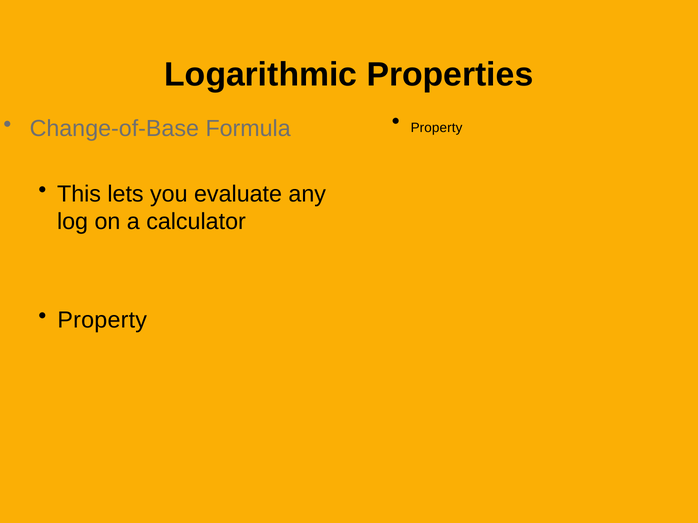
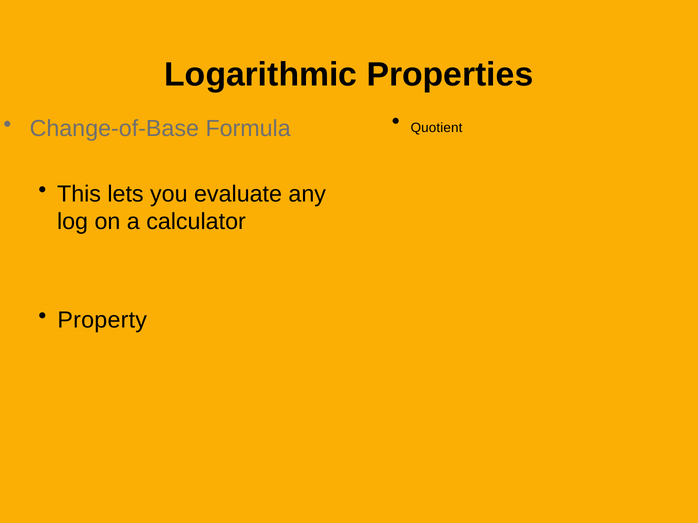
Property at (437, 128): Property -> Quotient
